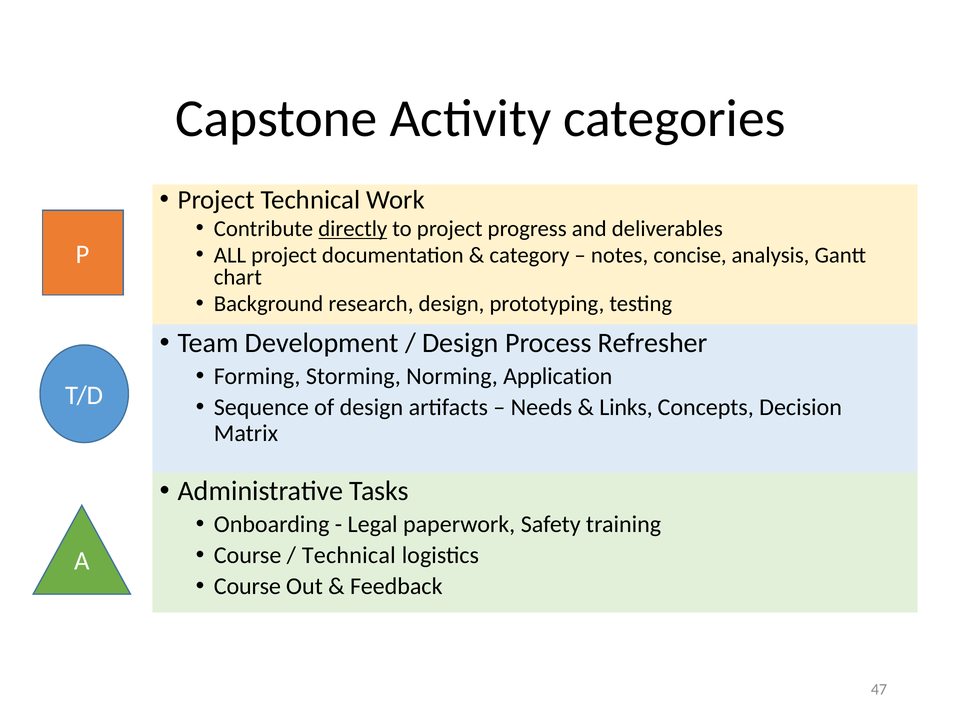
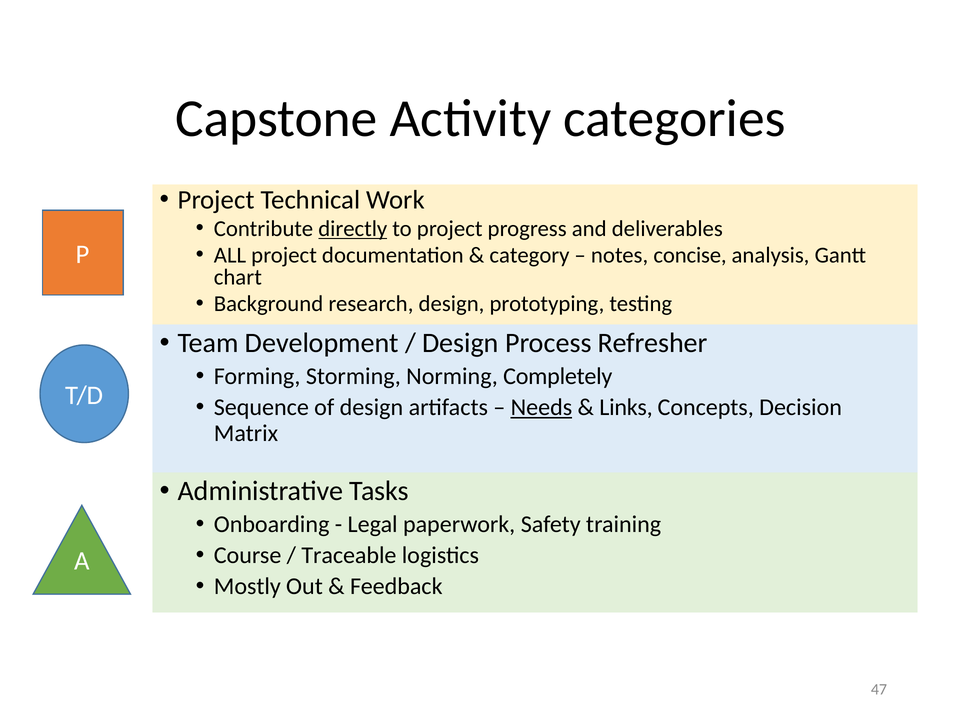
Application: Application -> Completely
Needs underline: none -> present
Technical at (349, 555): Technical -> Traceable
Course at (247, 586): Course -> Mostly
